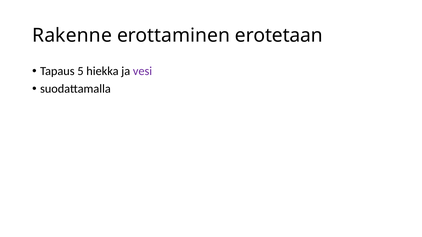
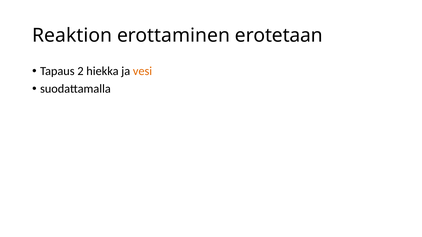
Rakenne: Rakenne -> Reaktion
5: 5 -> 2
vesi colour: purple -> orange
